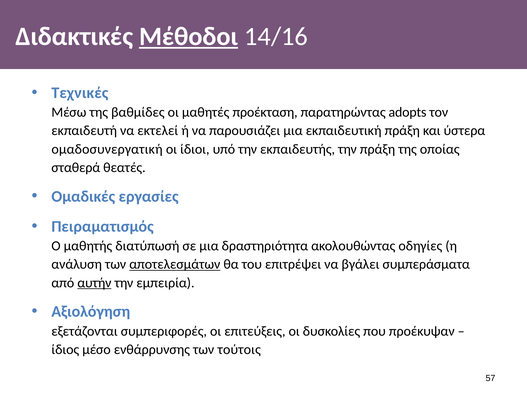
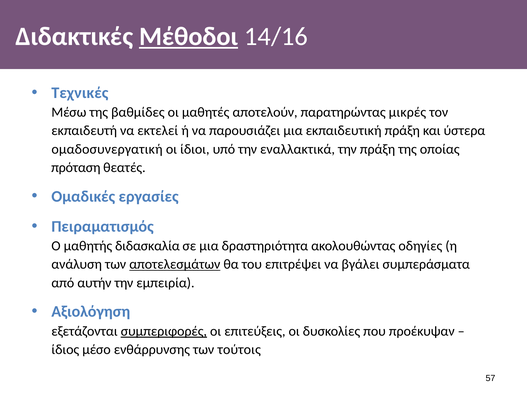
προέκταση: προέκταση -> αποτελούν
adopts: adopts -> μικρές
εκπαιδευτής: εκπαιδευτής -> εναλλακτικά
σταθερά: σταθερά -> πρόταση
διατύπωσή: διατύπωσή -> διδασκαλία
αυτήν underline: present -> none
συμπεριφορές underline: none -> present
